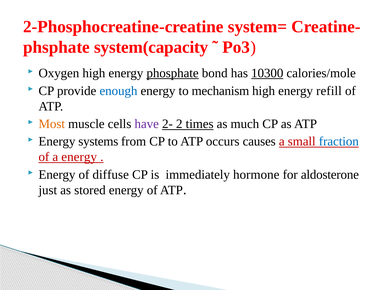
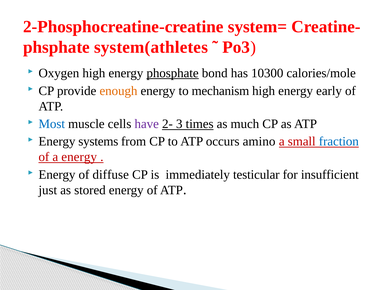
system(capacity: system(capacity -> system(athletes
10300 underline: present -> none
enough colour: blue -> orange
refill: refill -> early
Most colour: orange -> blue
2: 2 -> 3
causes: causes -> amino
hormone: hormone -> testicular
aldosterone: aldosterone -> insufficient
